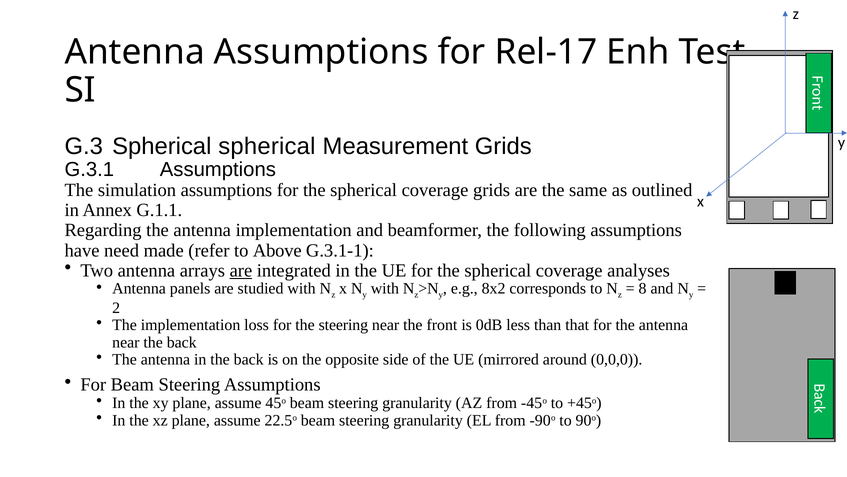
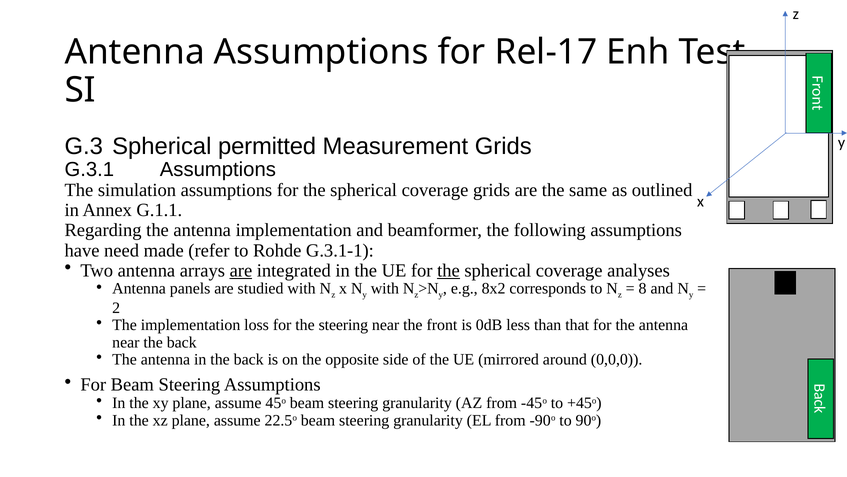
Spherical spherical: spherical -> permitted
Above: Above -> Rohde
the at (448, 270) underline: none -> present
